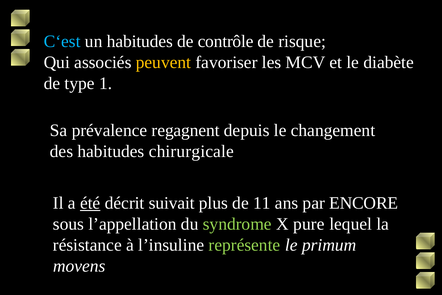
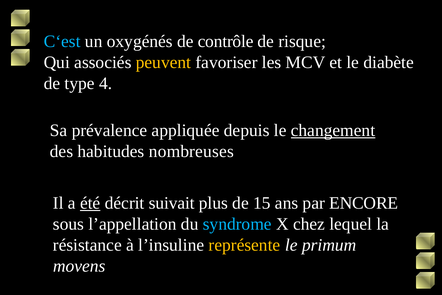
un habitudes: habitudes -> oxygénés
1: 1 -> 4
regagnent: regagnent -> appliquée
changement underline: none -> present
chirurgicale: chirurgicale -> nombreuses
11: 11 -> 15
syndrome colour: light green -> light blue
pure: pure -> chez
représente colour: light green -> yellow
